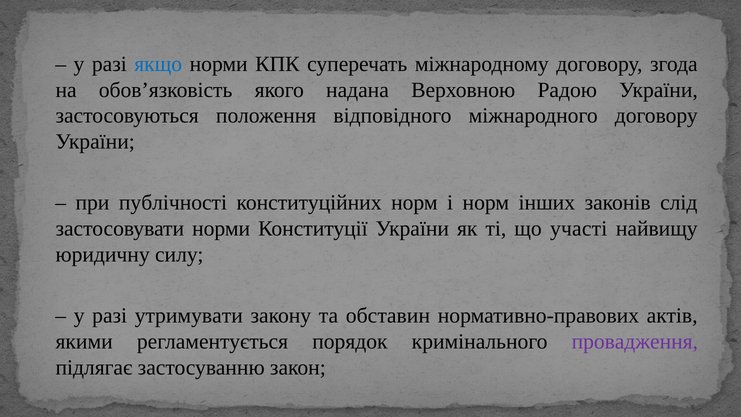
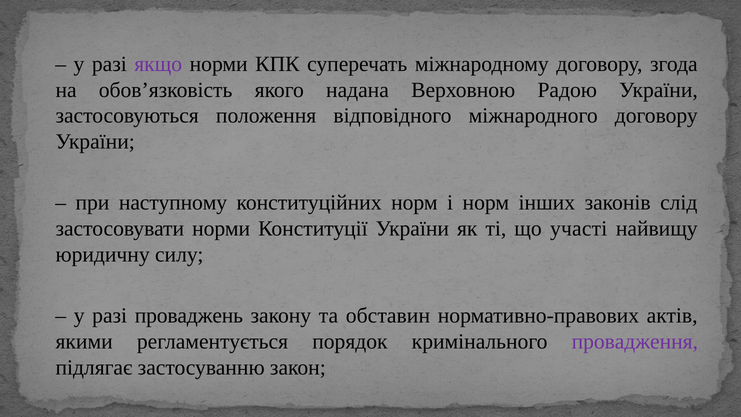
якщо colour: blue -> purple
публічності: публічності -> наступному
утримувати: утримувати -> проваджень
